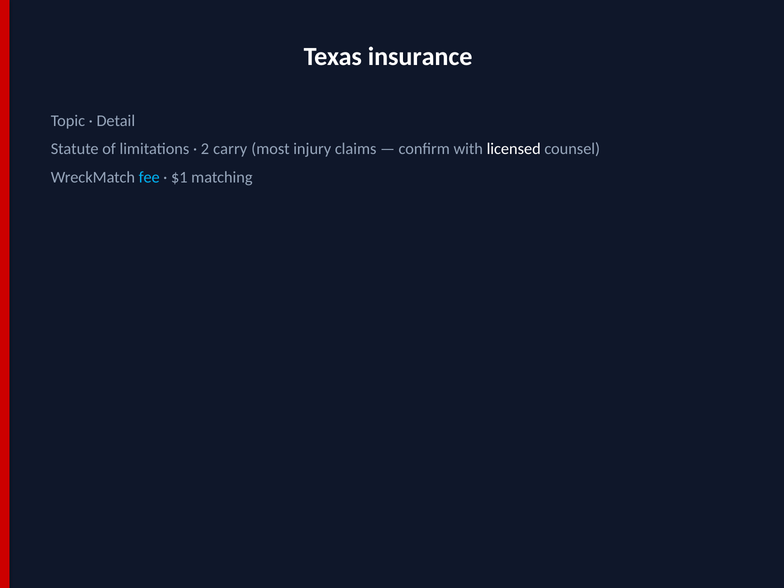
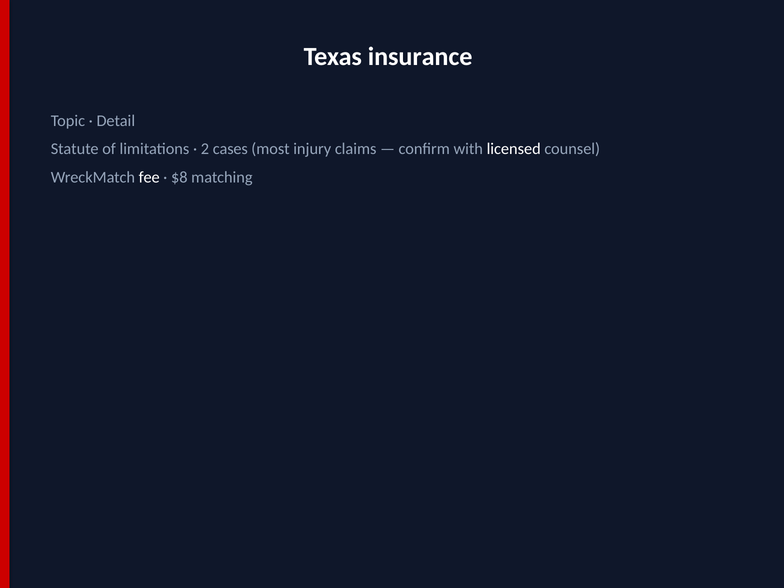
carry: carry -> cases
fee colour: light blue -> white
$1: $1 -> $8
